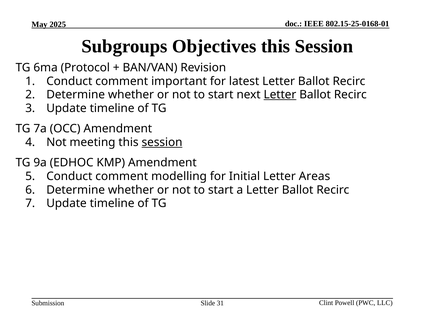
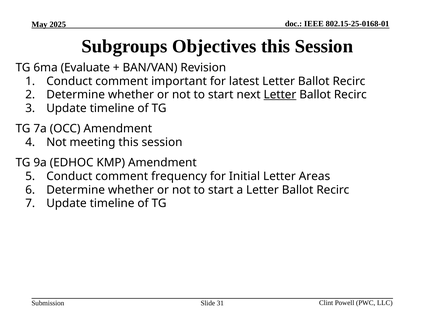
Protocol: Protocol -> Evaluate
session at (162, 142) underline: present -> none
modelling: modelling -> frequency
